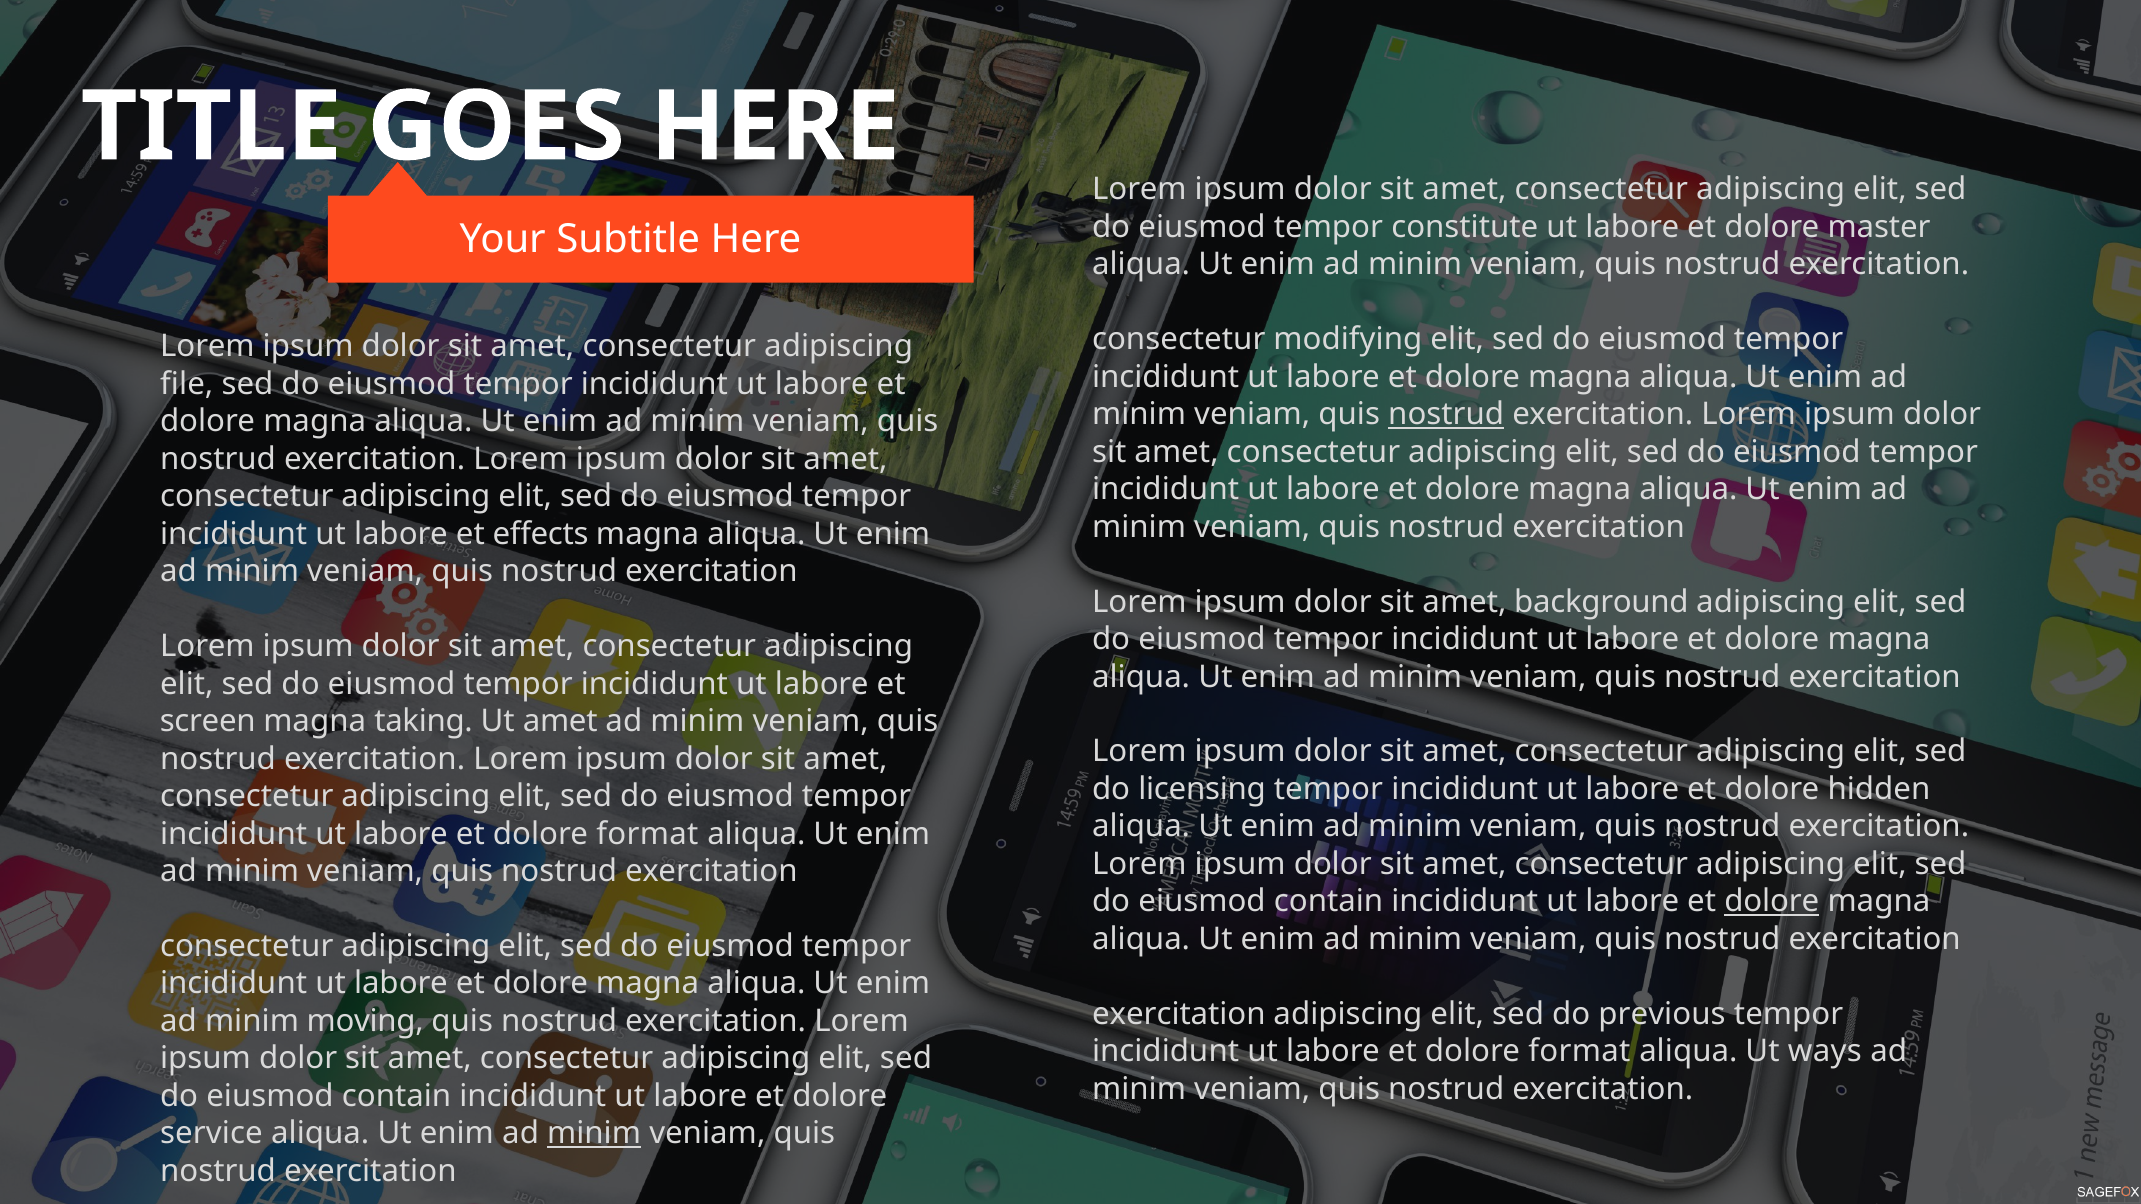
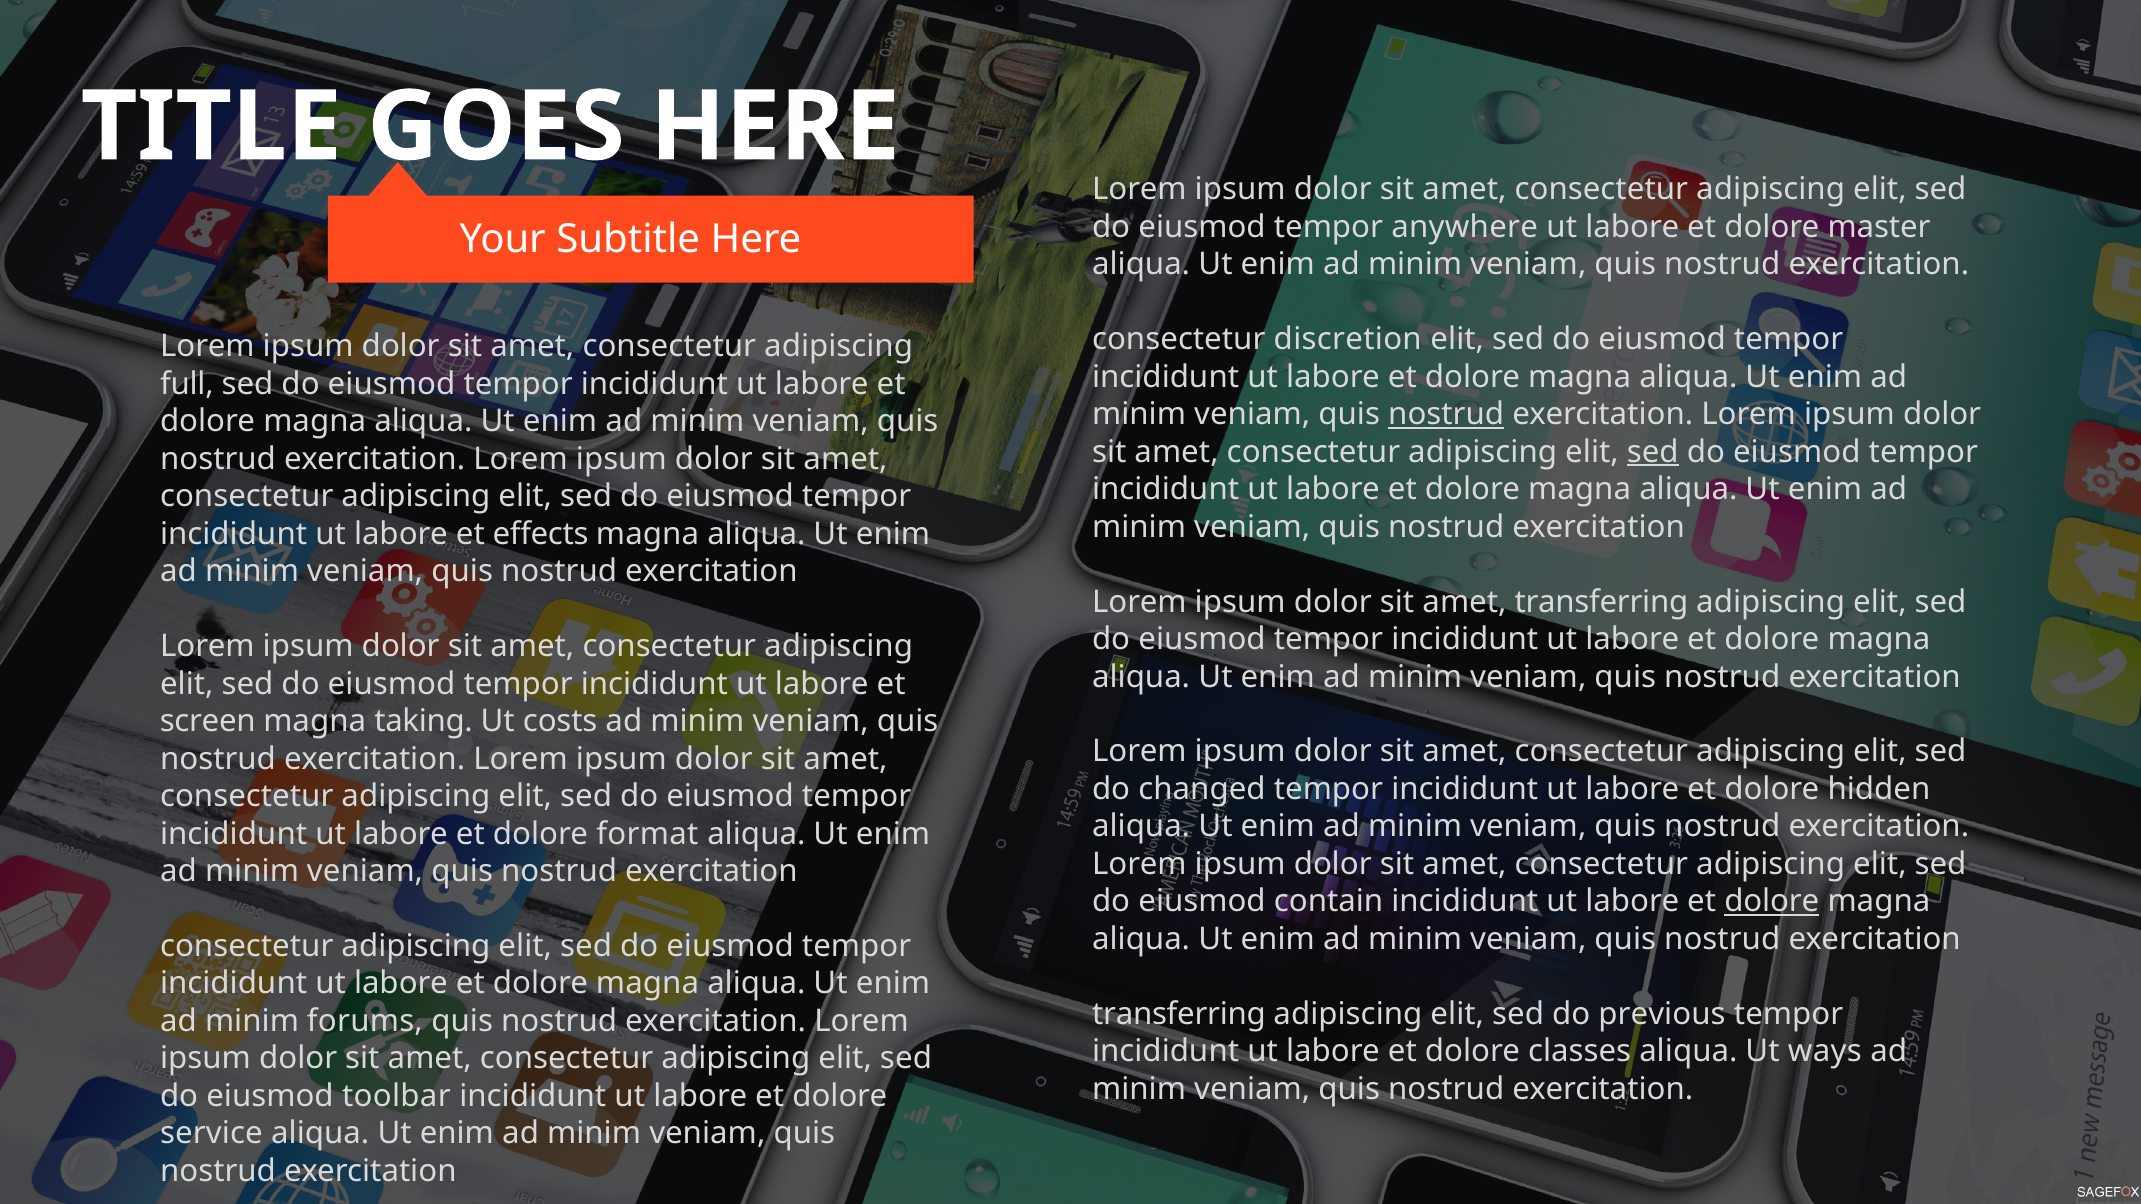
constitute: constitute -> anywhere
modifying: modifying -> discretion
file: file -> full
sed at (1653, 452) underline: none -> present
amet background: background -> transferring
Ut amet: amet -> costs
licensing: licensing -> changed
exercitation at (1179, 1014): exercitation -> transferring
moving: moving -> forums
format at (1579, 1052): format -> classes
contain at (397, 1096): contain -> toolbar
minim at (594, 1134) underline: present -> none
